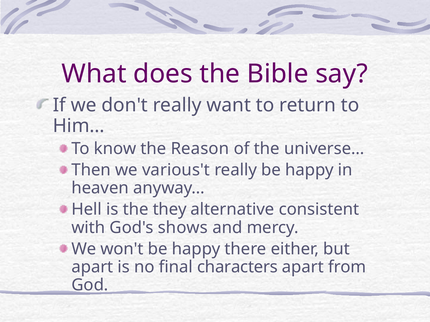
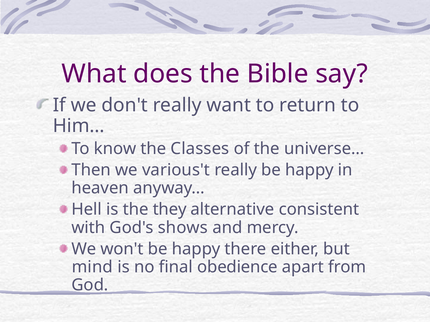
Reason: Reason -> Classes
apart at (92, 267): apart -> mind
characters: characters -> obedience
